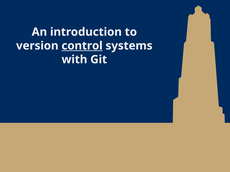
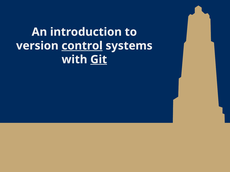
Git underline: none -> present
